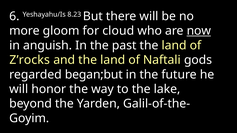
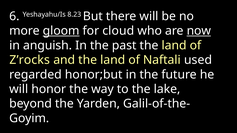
gloom underline: none -> present
gods: gods -> used
began;but: began;but -> honor;but
